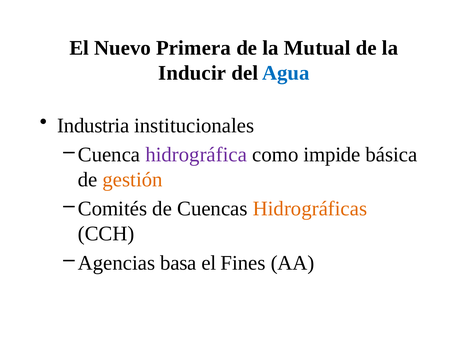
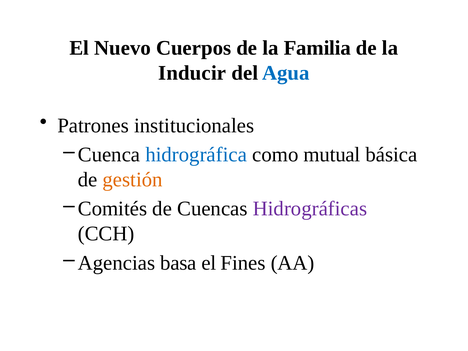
Primera: Primera -> Cuerpos
Mutual: Mutual -> Familia
Industria: Industria -> Patrones
hidrográfica colour: purple -> blue
impide: impide -> mutual
Hidrográficas colour: orange -> purple
